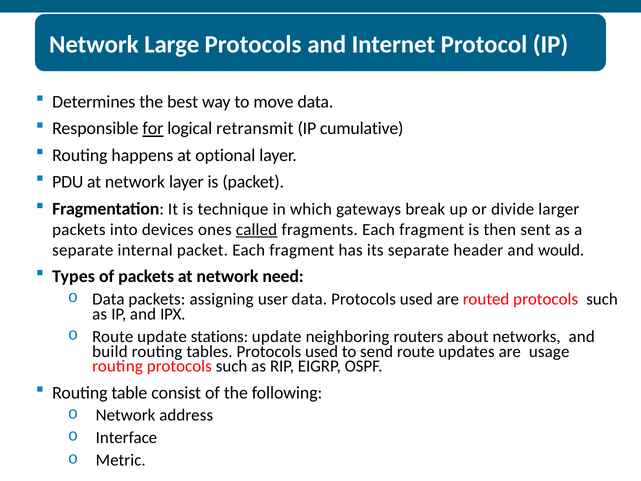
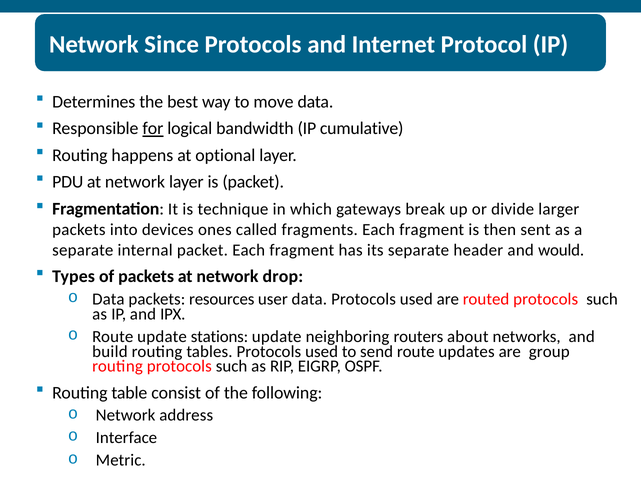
Large: Large -> Since
retransmit: retransmit -> bandwidth
called underline: present -> none
need: need -> drop
assigning: assigning -> resources
usage: usage -> group
